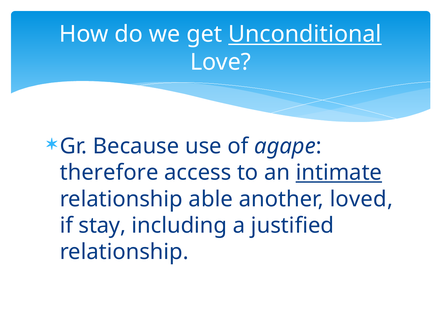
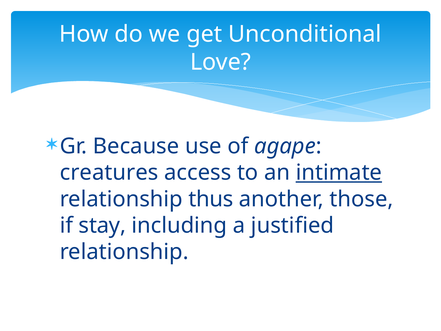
Unconditional underline: present -> none
therefore: therefore -> creatures
able: able -> thus
loved: loved -> those
